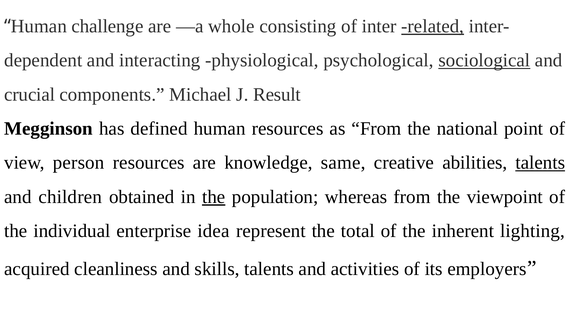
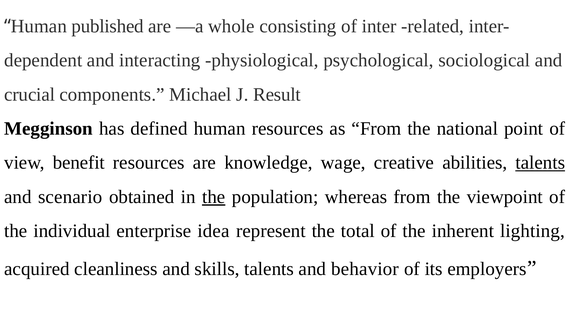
challenge: challenge -> published
related underline: present -> none
sociological underline: present -> none
person: person -> benefit
same: same -> wage
children: children -> scenario
activities: activities -> behavior
